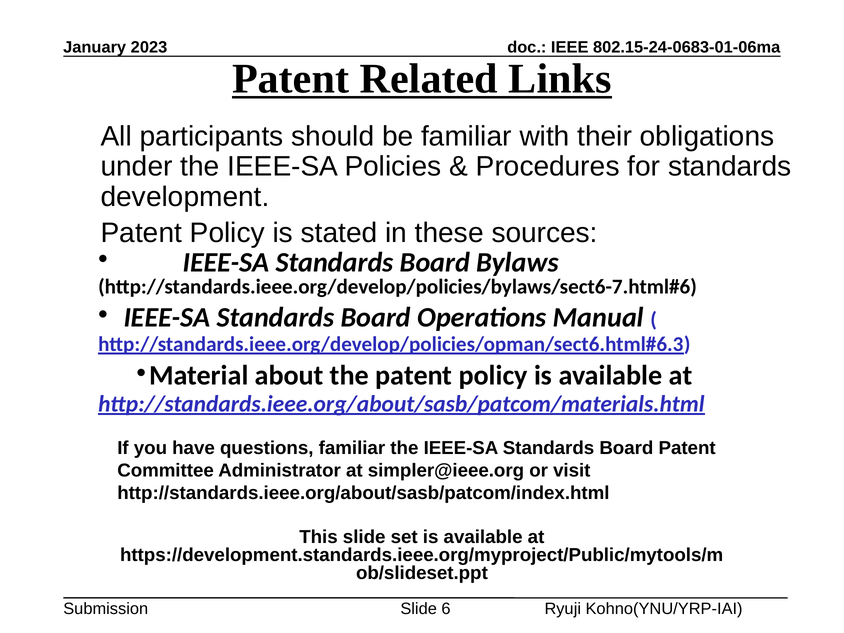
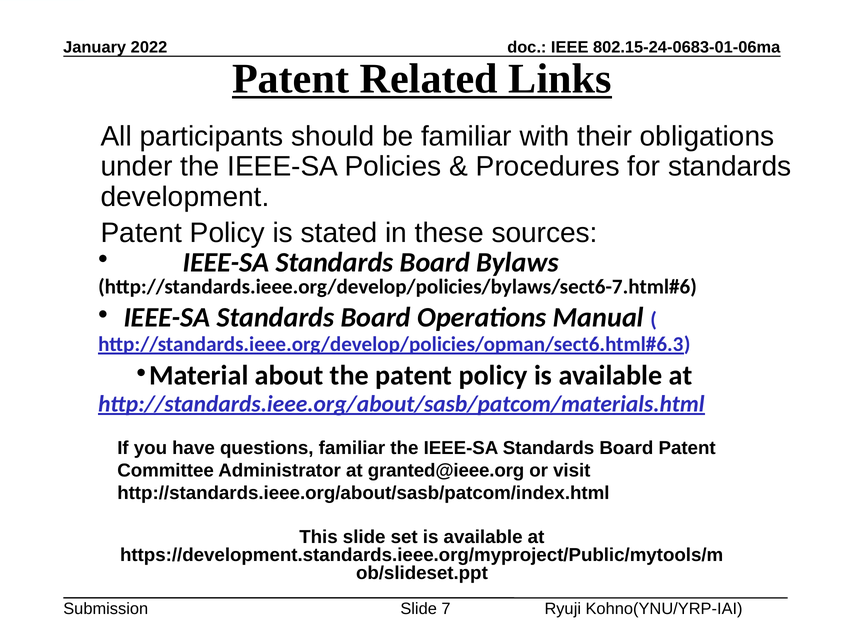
2023: 2023 -> 2022
simpler@ieee.org: simpler@ieee.org -> granted@ieee.org
6: 6 -> 7
